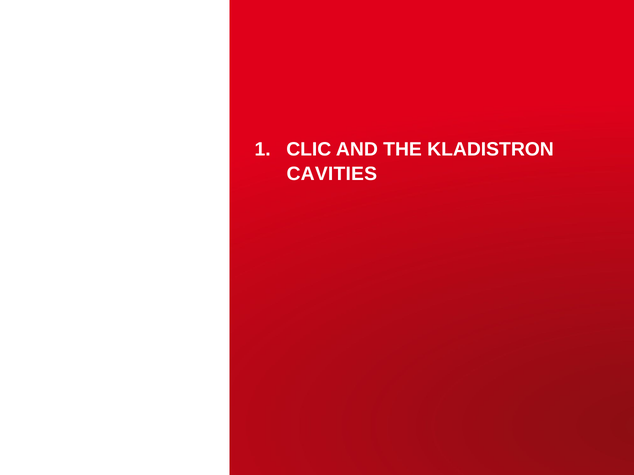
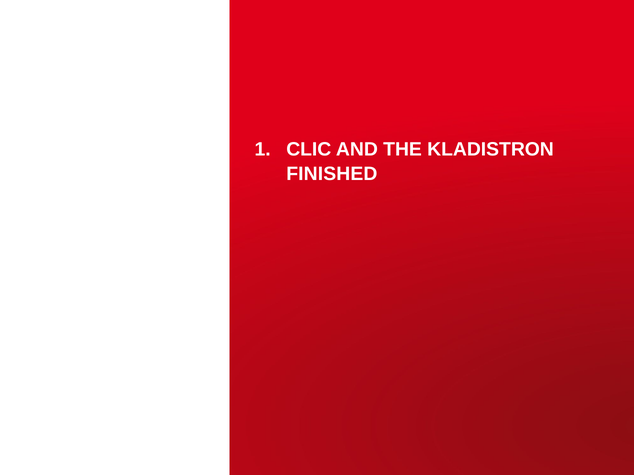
CAVITIES: CAVITIES -> FINISHED
